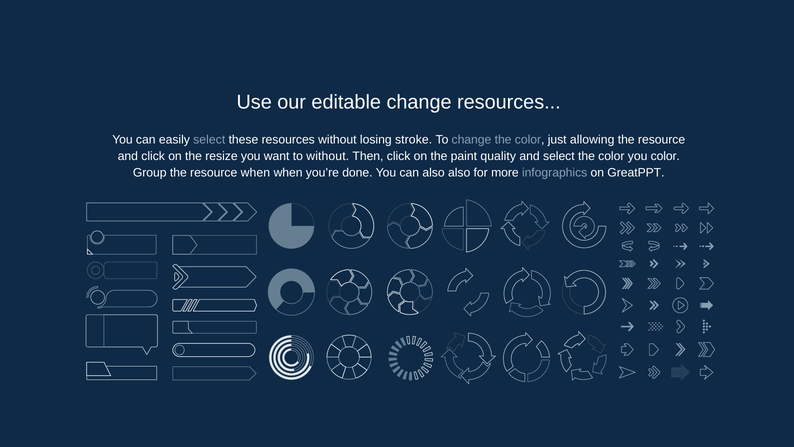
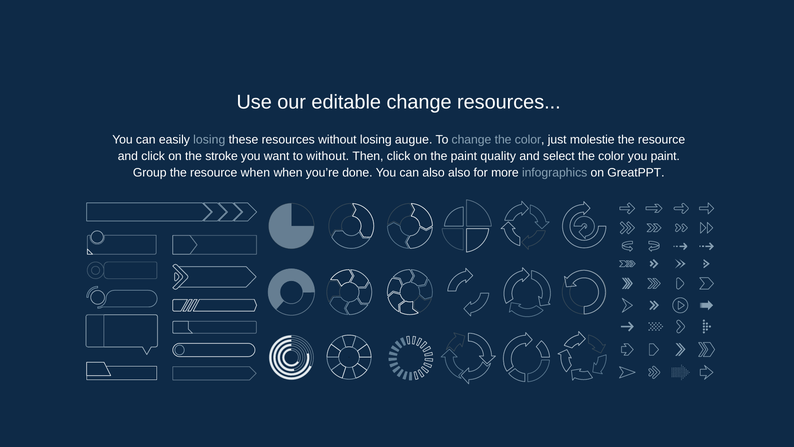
easily select: select -> losing
stroke: stroke -> augue
allowing: allowing -> molestie
resize: resize -> stroke
you color: color -> paint
